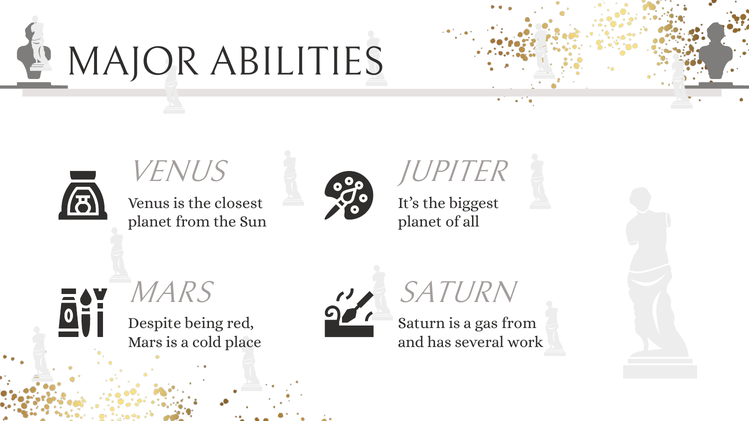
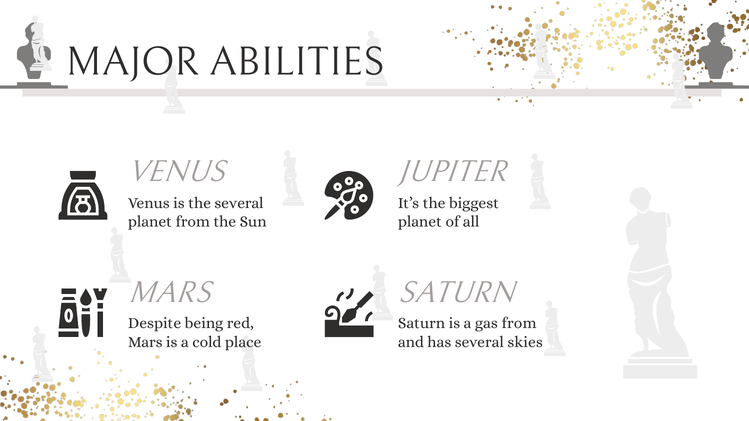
the closest: closest -> several
work: work -> skies
